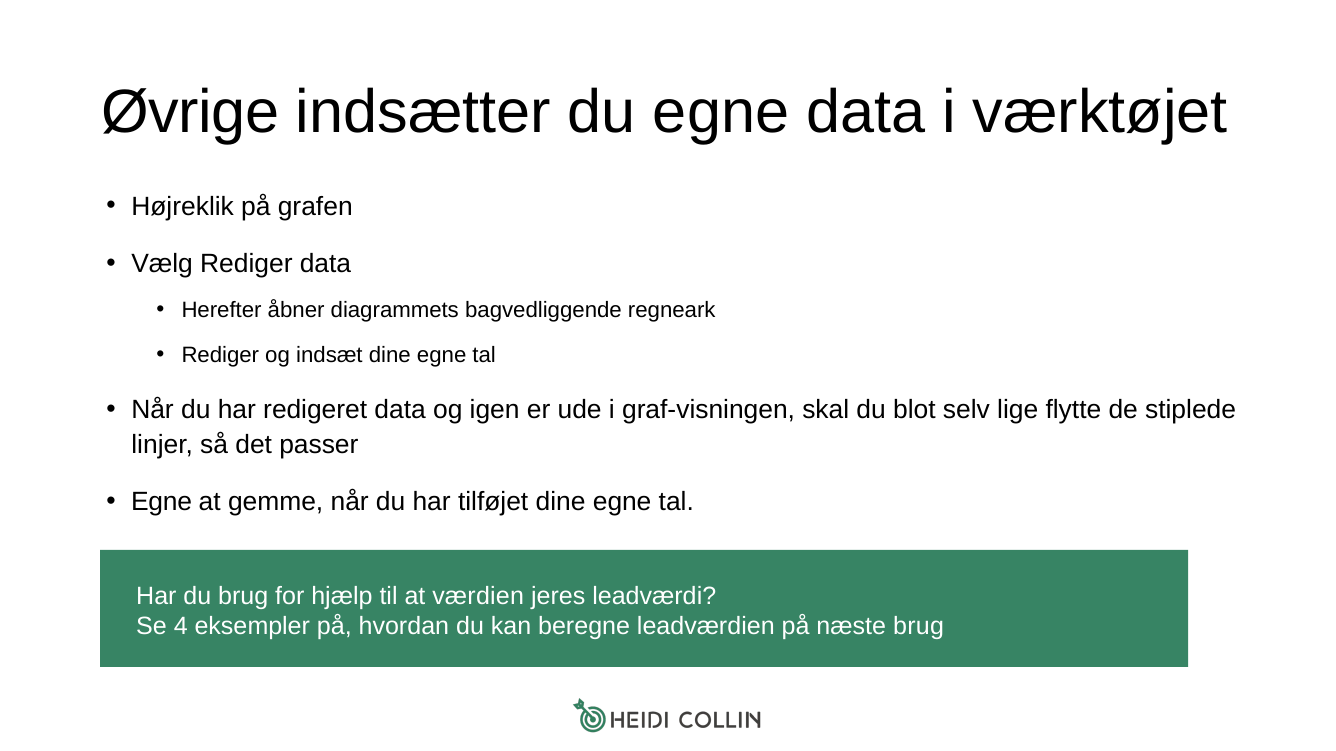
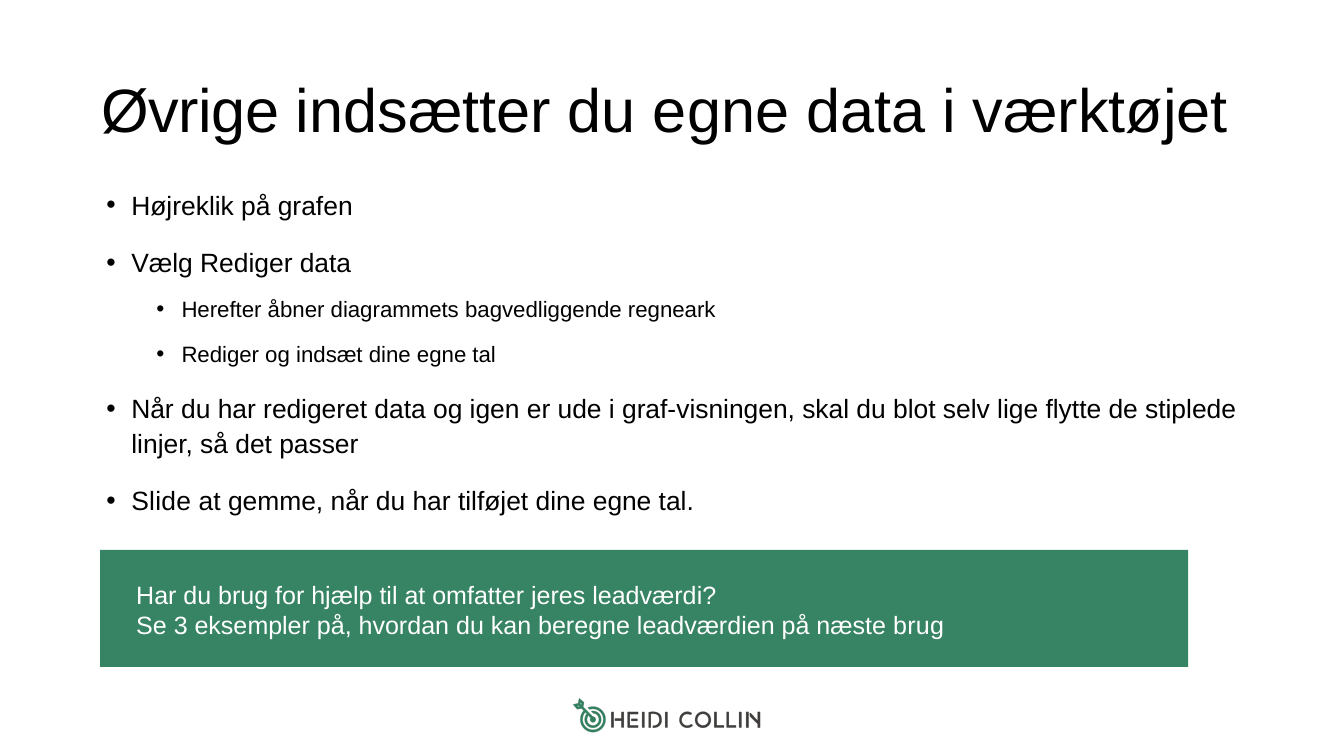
Egne at (162, 502): Egne -> Slide
værdien: værdien -> omfatter
4: 4 -> 3
